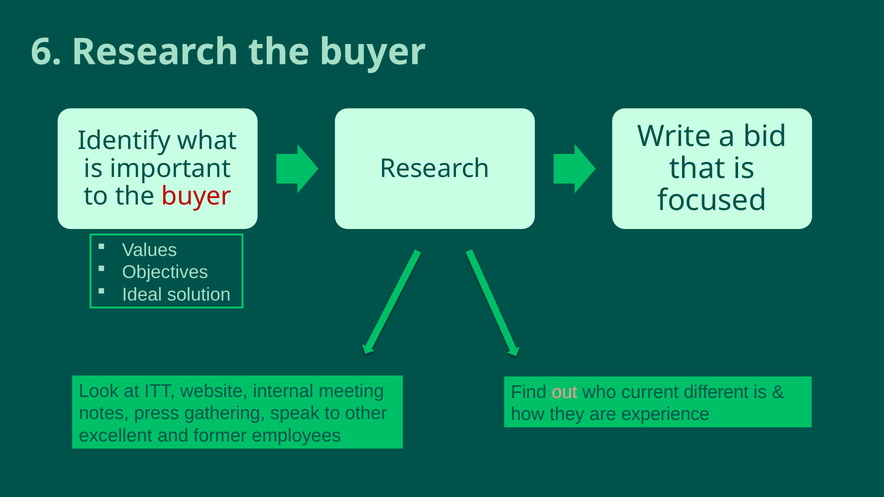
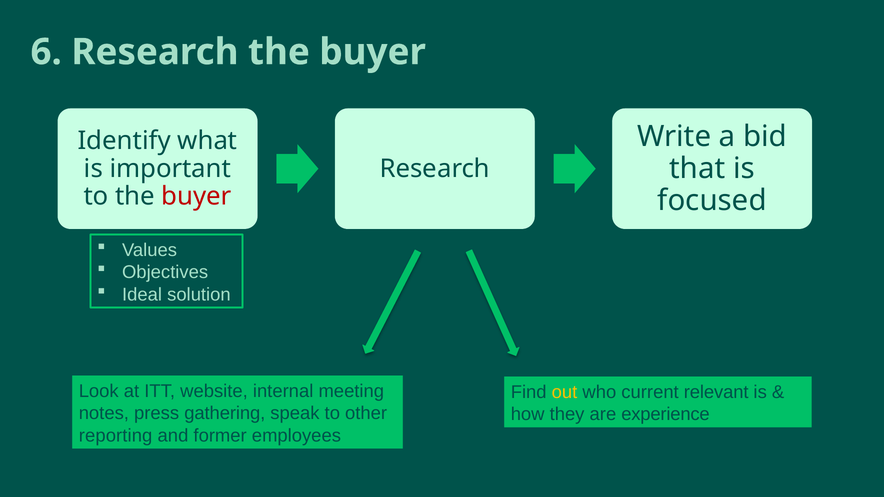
out colour: pink -> yellow
different: different -> relevant
excellent: excellent -> reporting
